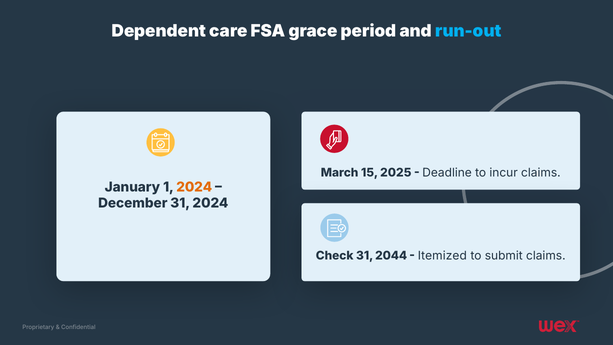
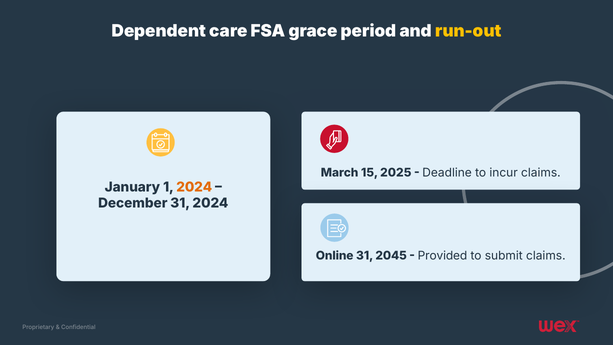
run-out colour: light blue -> yellow
Check: Check -> Online
2044: 2044 -> 2045
Itemized: Itemized -> Provided
